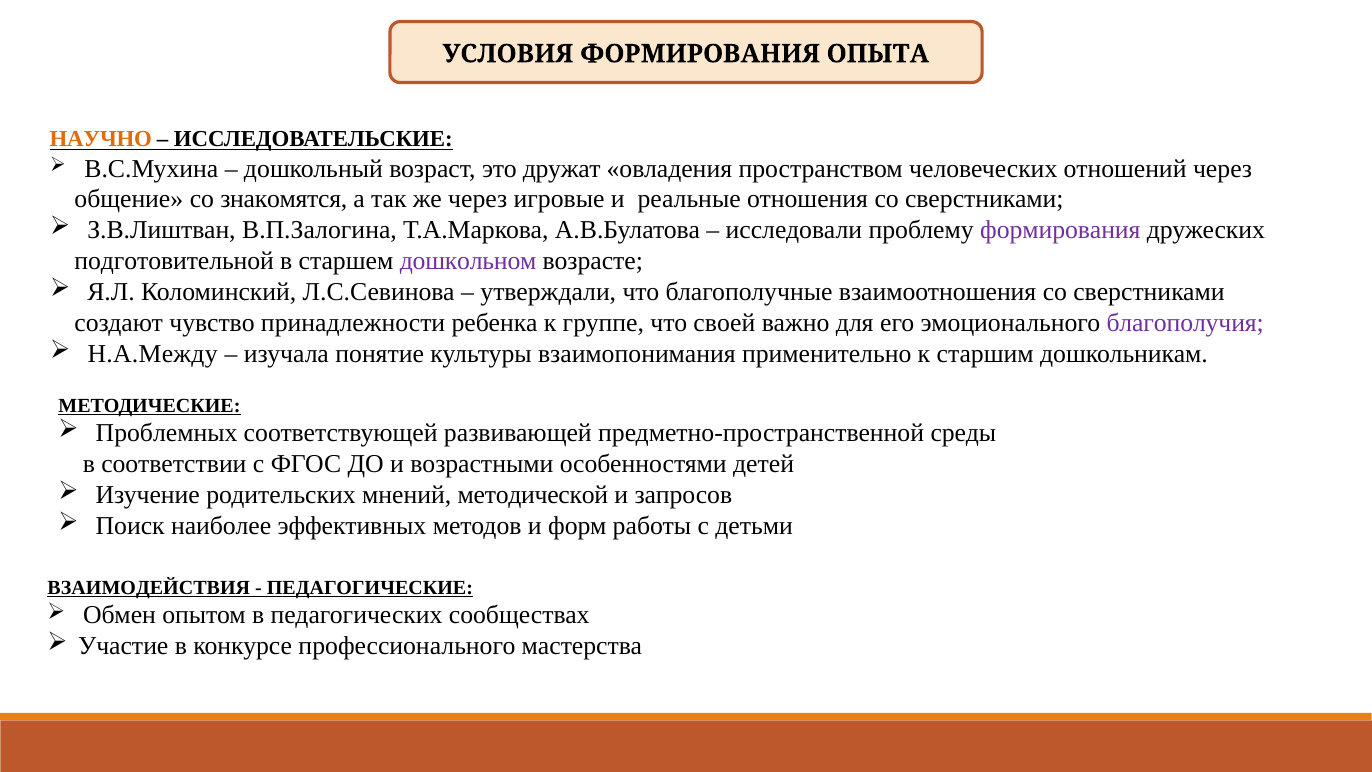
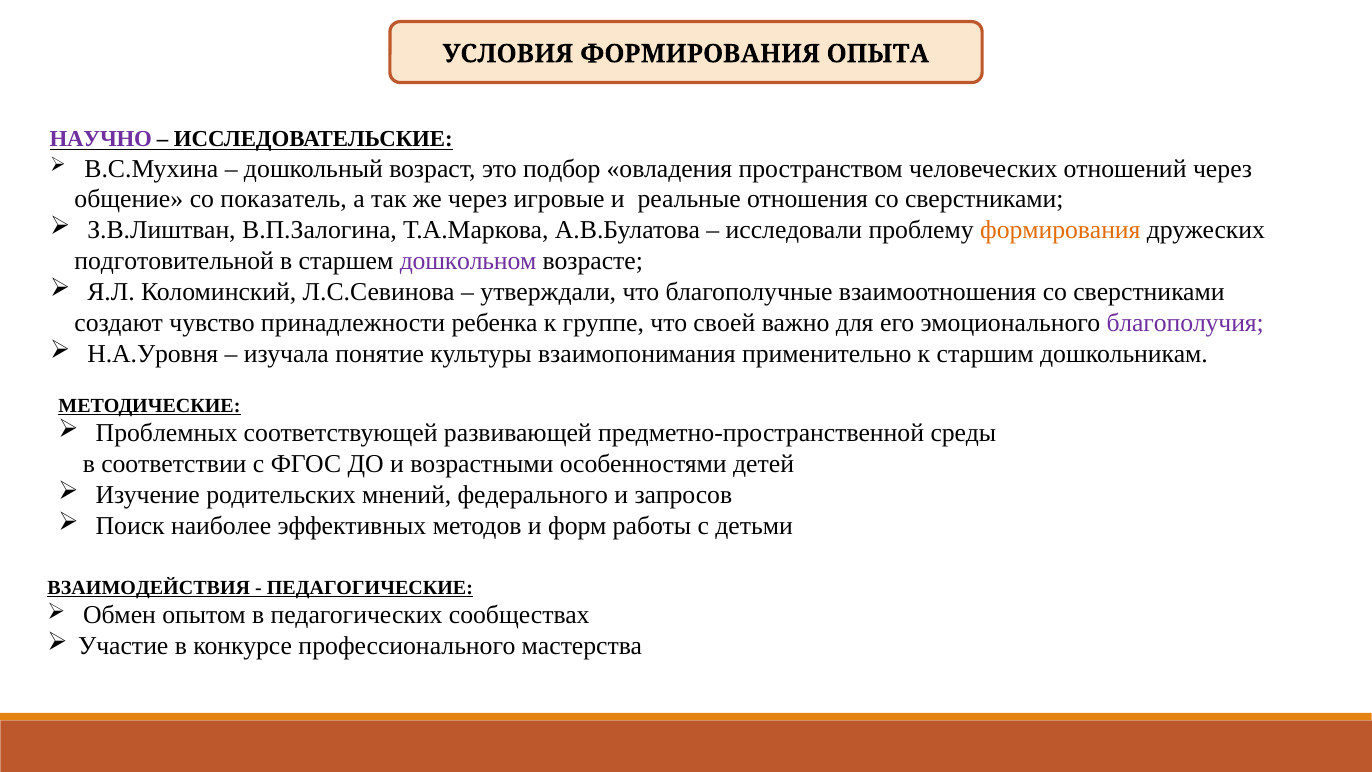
НАУЧНО colour: orange -> purple
дружат: дружат -> подбор
знакомятся: знакомятся -> показатель
формирования at (1060, 230) colour: purple -> orange
Н.А.Между: Н.А.Между -> Н.А.Уровня
методической: методической -> федерального
